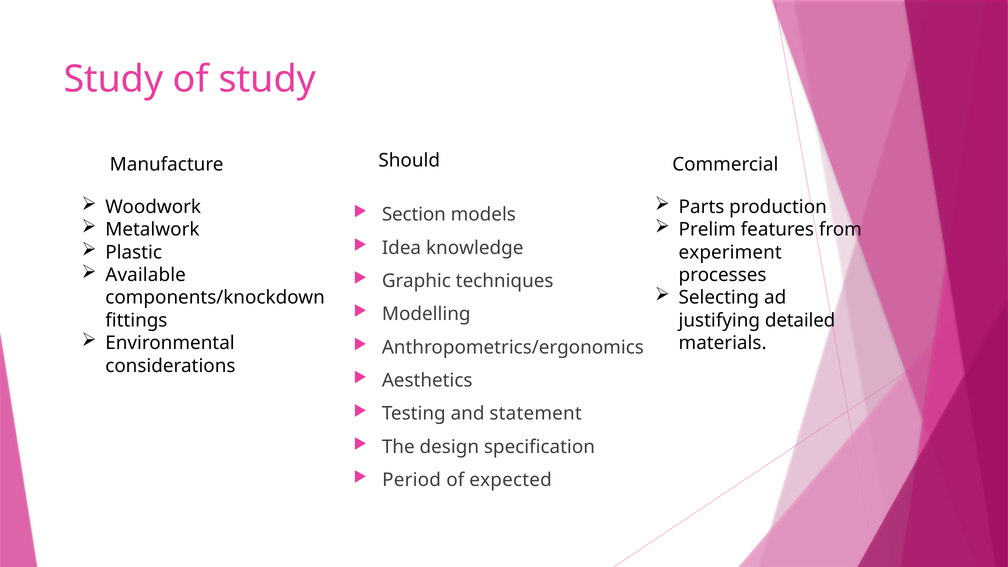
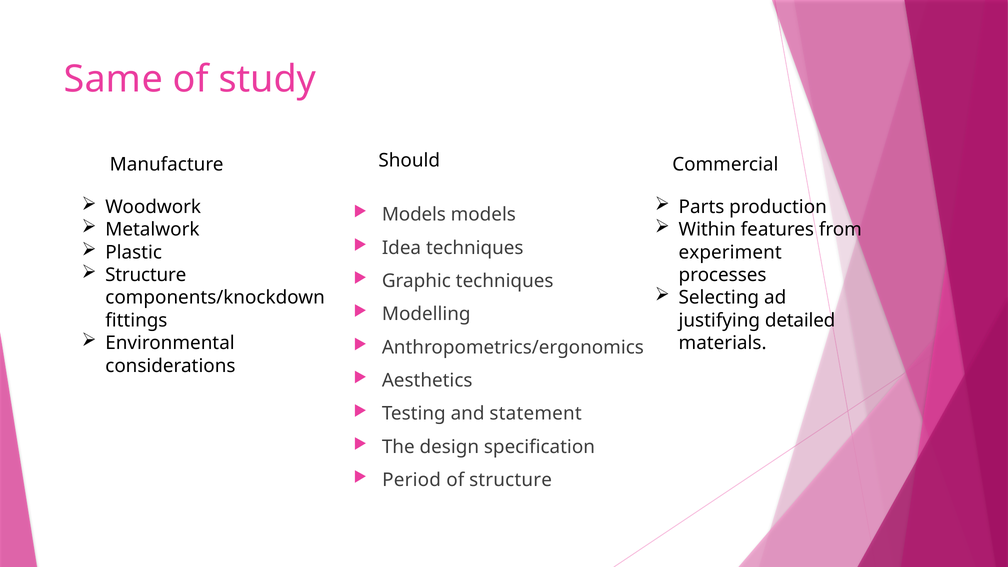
Study at (113, 79): Study -> Same
Section at (414, 215): Section -> Models
Prelim: Prelim -> Within
Idea knowledge: knowledge -> techniques
Available at (146, 275): Available -> Structure
of expected: expected -> structure
